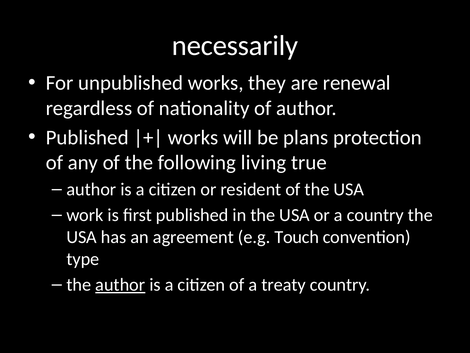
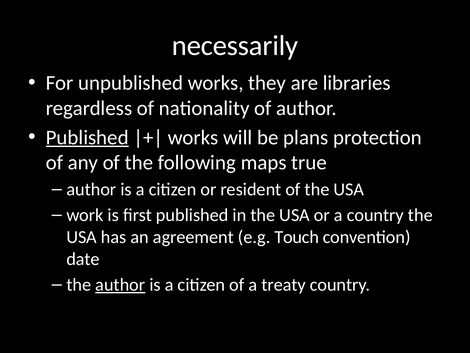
renewal: renewal -> libraries
Published at (87, 137) underline: none -> present
living: living -> maps
type: type -> date
